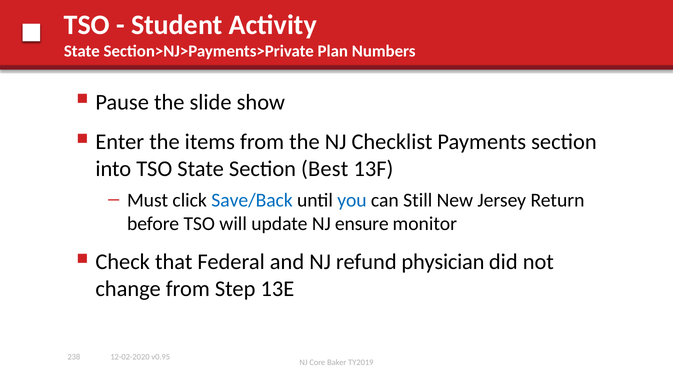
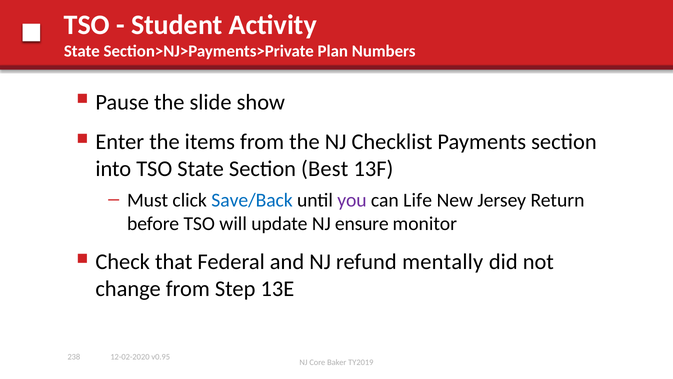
you colour: blue -> purple
Still: Still -> Life
physician: physician -> mentally
